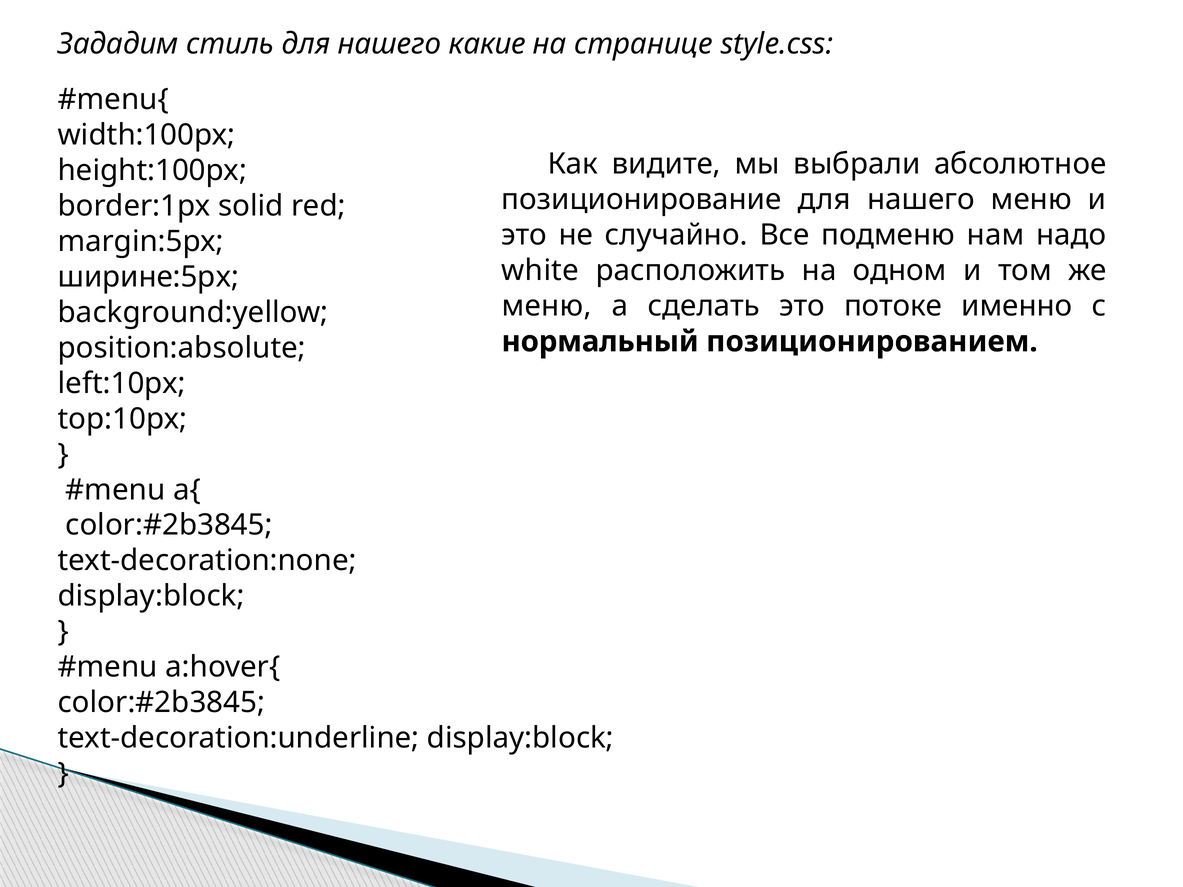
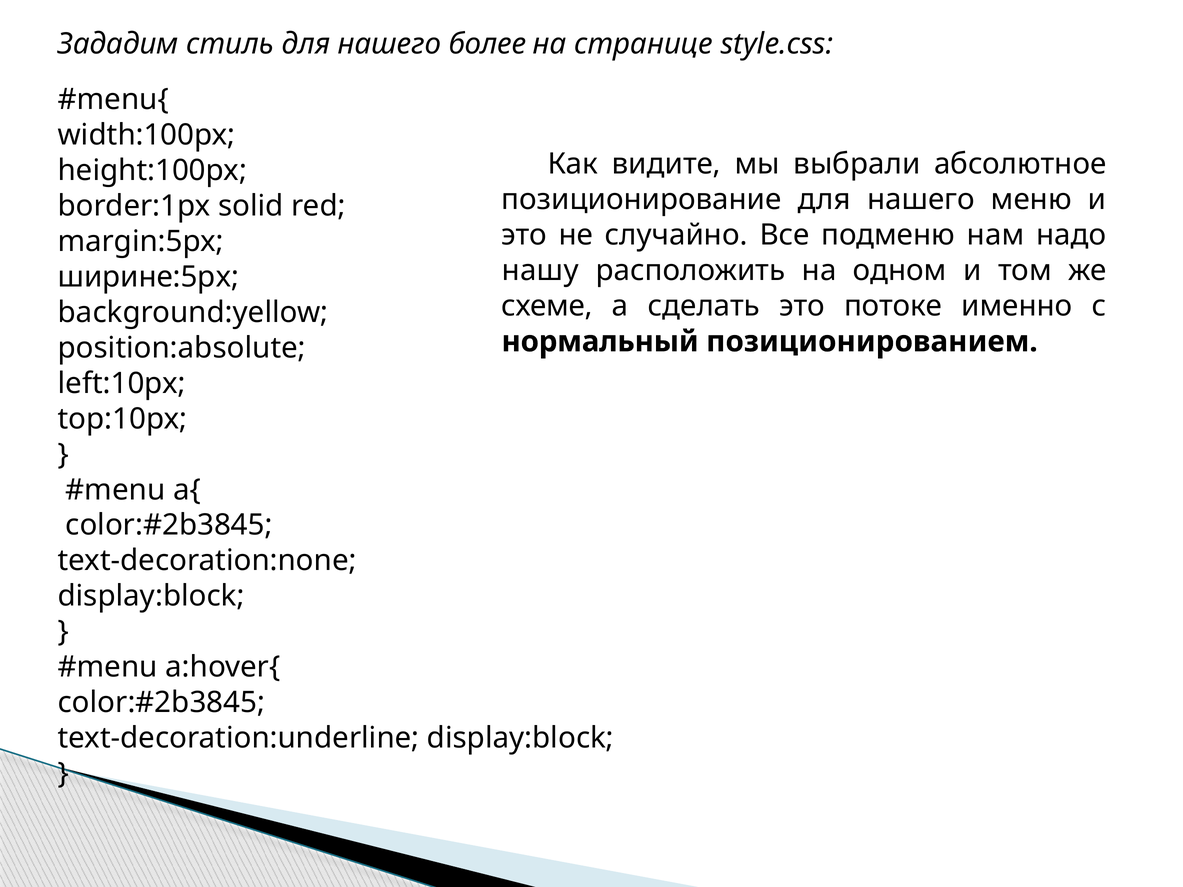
какие: какие -> более
white: white -> нашу
меню at (547, 306): меню -> схеме
